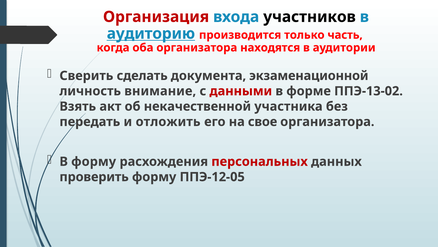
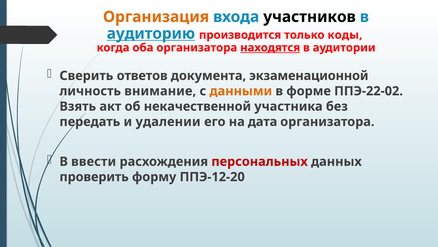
Организация colour: red -> orange
часть: часть -> коды
находятся underline: none -> present
сделать: сделать -> ответов
данными colour: red -> orange
ППЭ-13-02: ППЭ-13-02 -> ППЭ-22-02
отложить: отложить -> удалении
свое: свое -> дата
В форму: форму -> ввести
ППЭ-12-05: ППЭ-12-05 -> ППЭ-12-20
